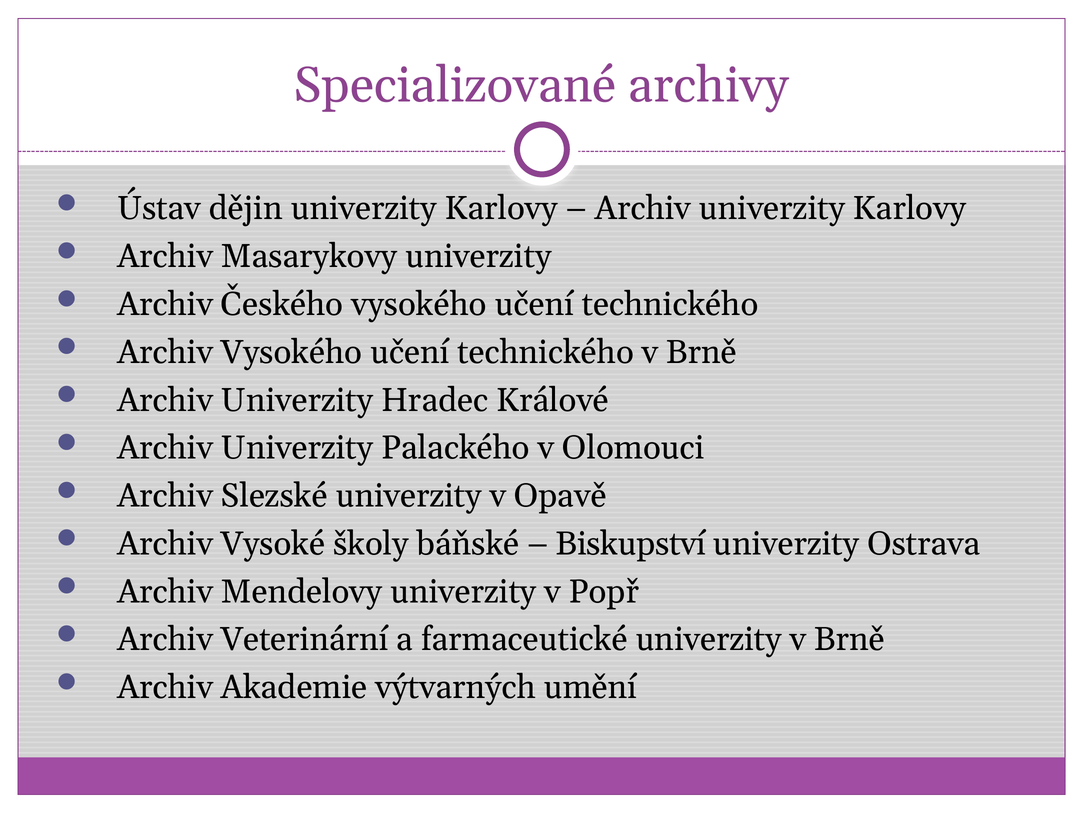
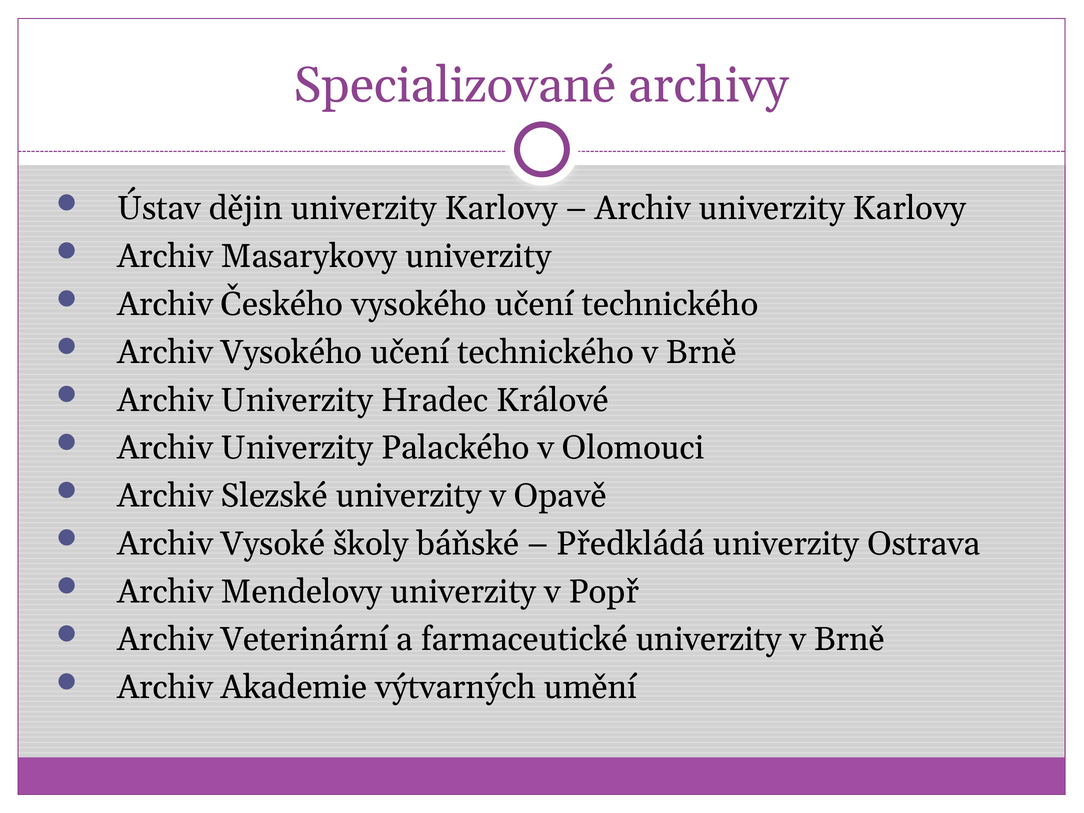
Biskupství: Biskupství -> Předkládá
